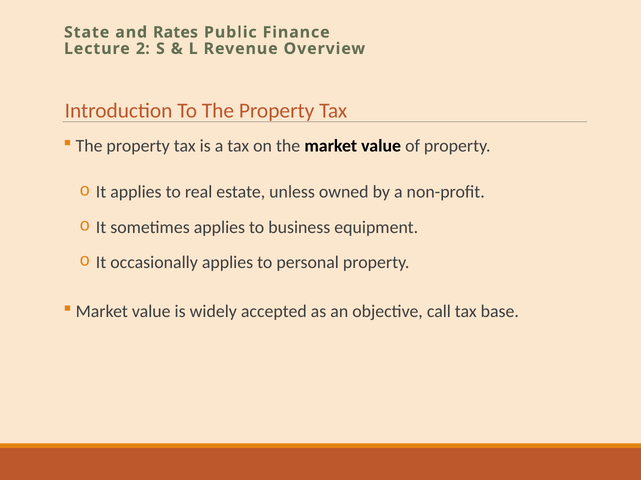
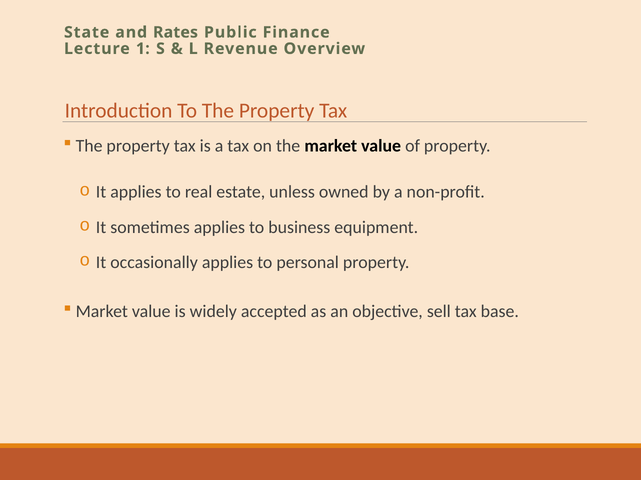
2: 2 -> 1
call: call -> sell
